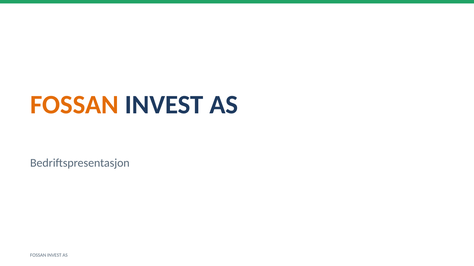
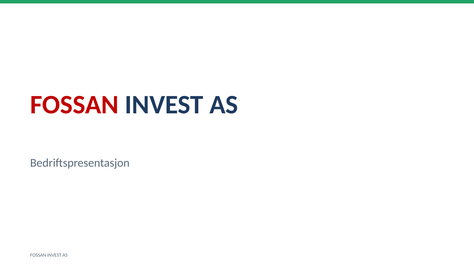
FOSSAN at (75, 105) colour: orange -> red
